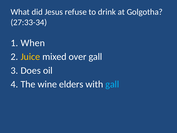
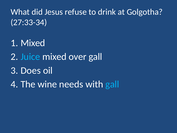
When at (33, 43): When -> Mixed
Juice colour: yellow -> light blue
elders: elders -> needs
